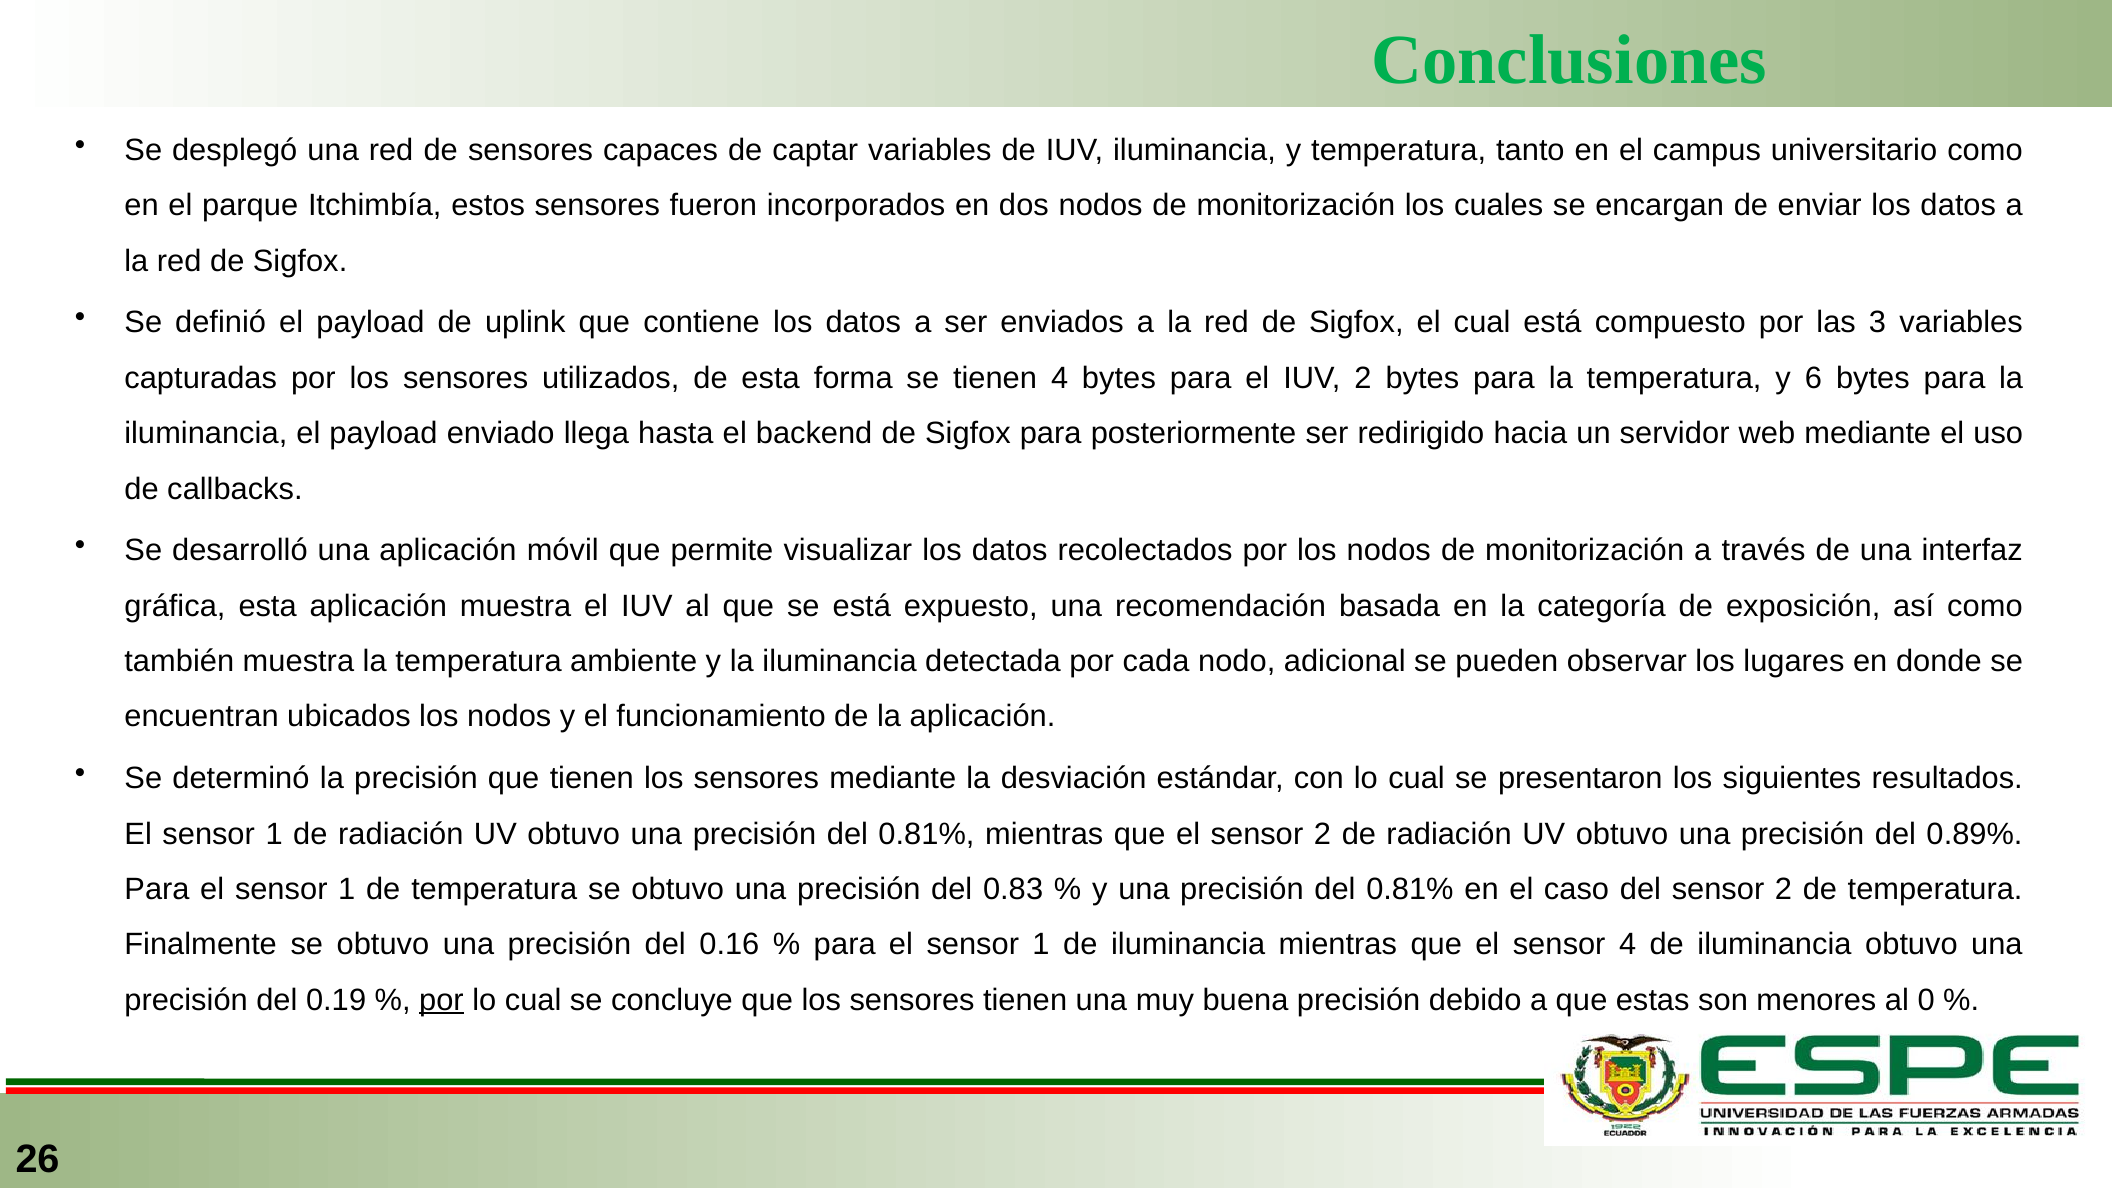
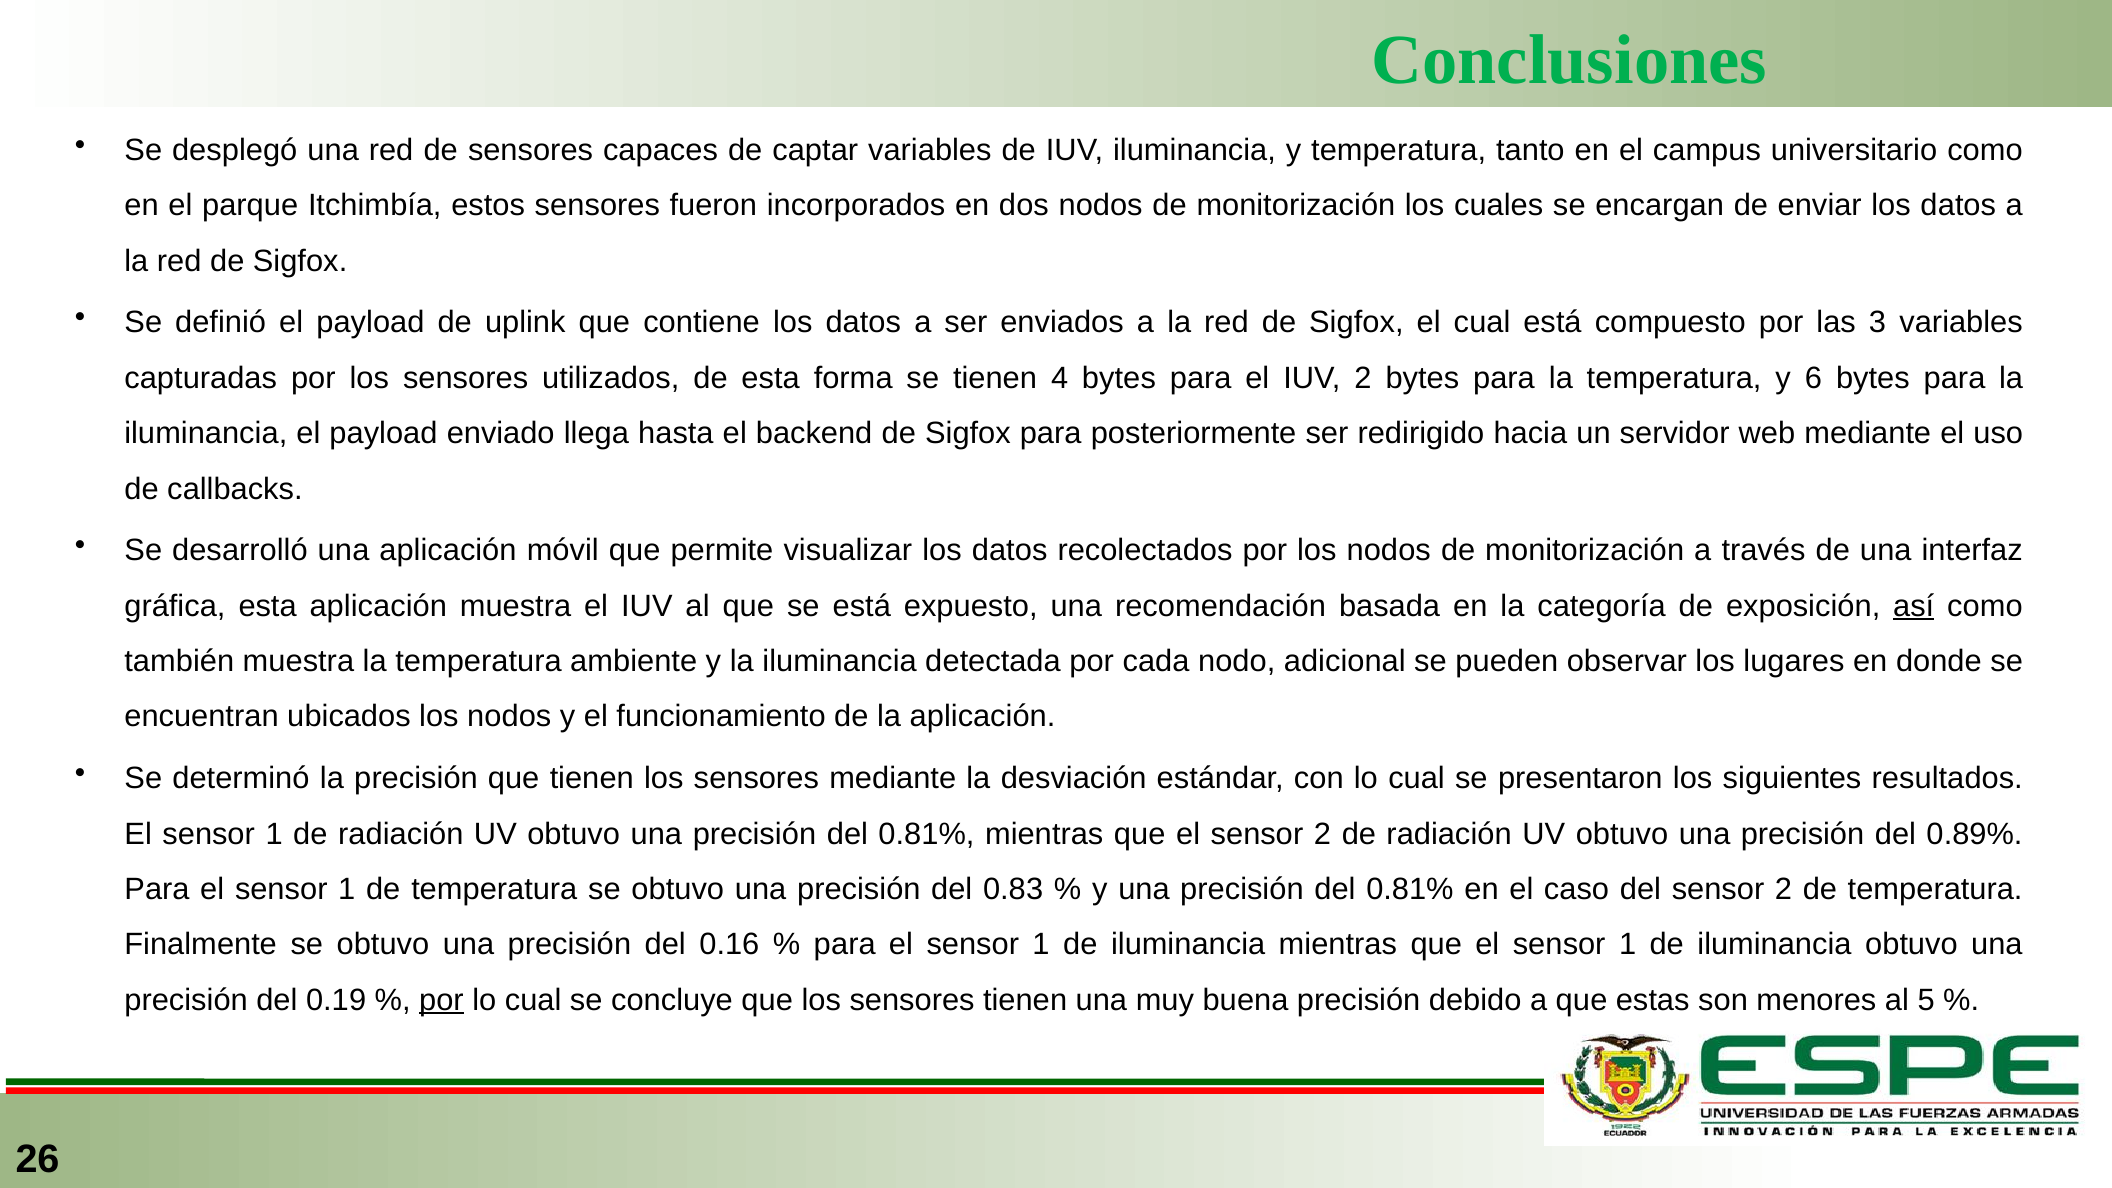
así underline: none -> present
que el sensor 4: 4 -> 1
0: 0 -> 5
